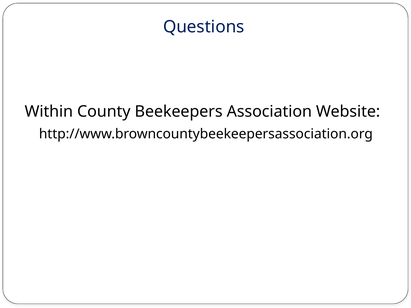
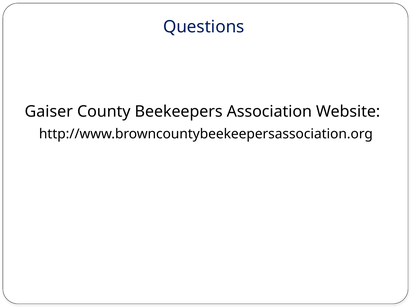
Within: Within -> Gaiser
